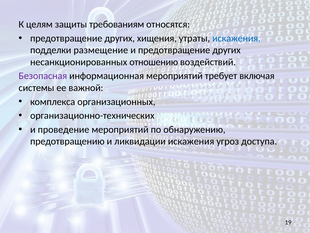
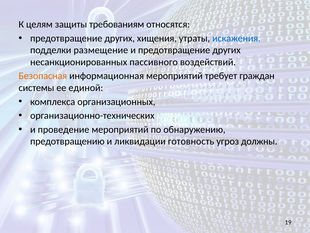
отношению: отношению -> пассивного
Безопасная colour: purple -> orange
включая: включая -> граждан
важной: важной -> единой
ликвидации искажения: искажения -> готовность
доступа: доступа -> должны
